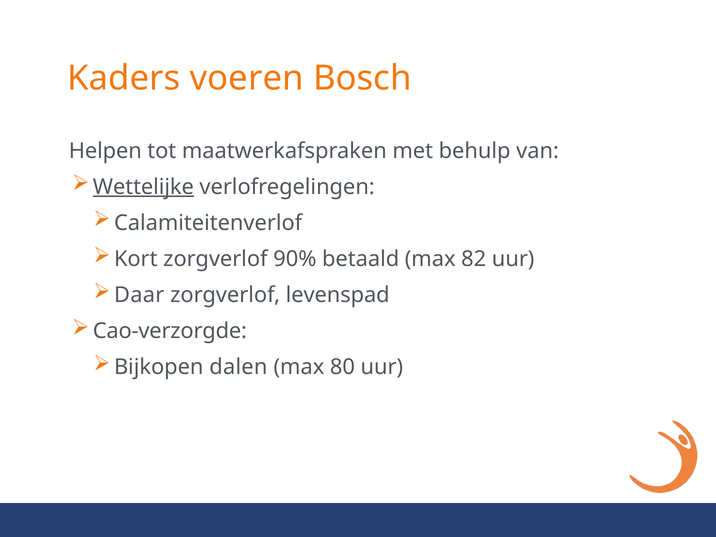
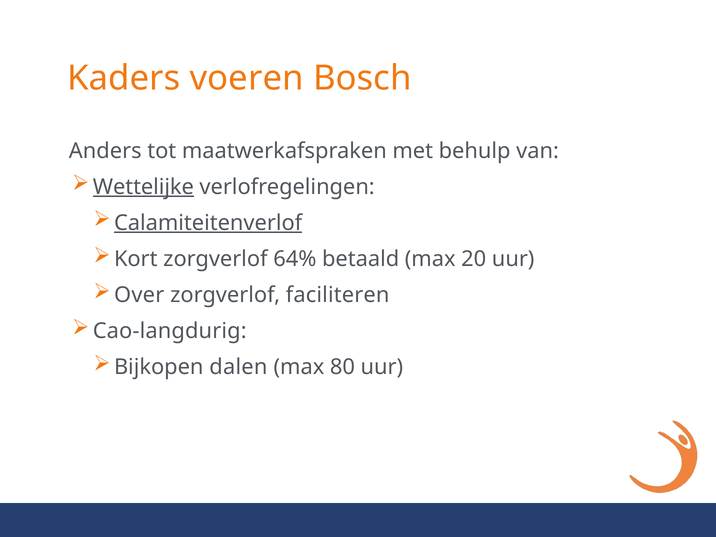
Helpen: Helpen -> Anders
Calamiteitenverlof underline: none -> present
90%: 90% -> 64%
82: 82 -> 20
Daar: Daar -> Over
levenspad: levenspad -> faciliteren
Cao-verzorgde: Cao-verzorgde -> Cao-langdurig
